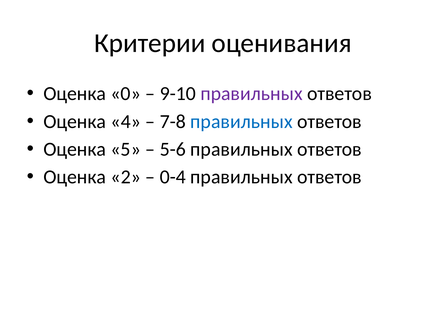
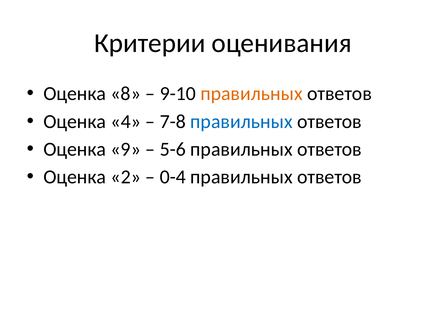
0: 0 -> 8
правильных at (251, 94) colour: purple -> orange
5: 5 -> 9
